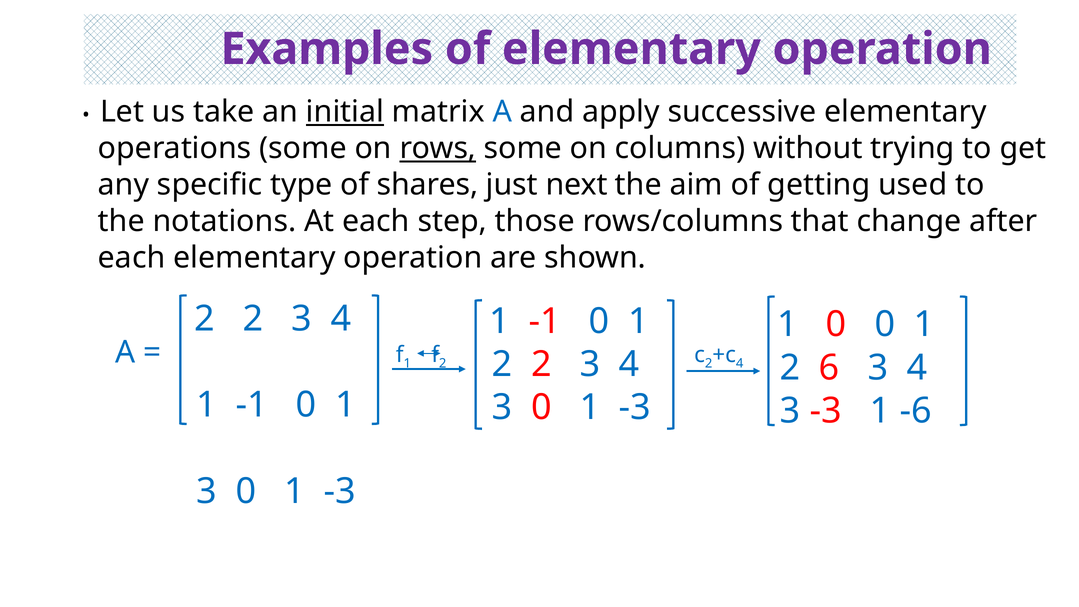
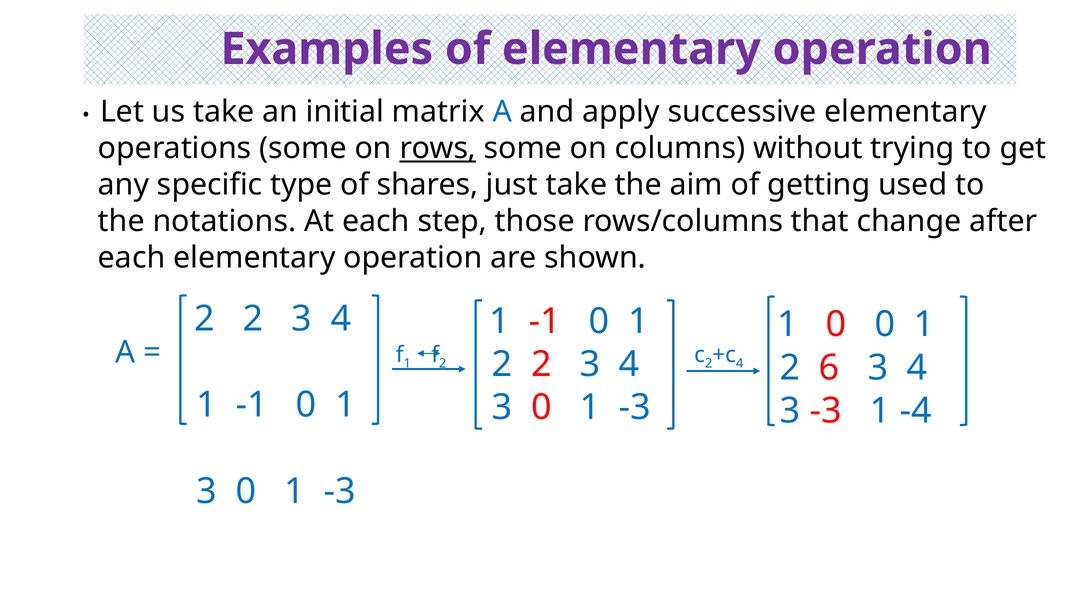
initial underline: present -> none
just next: next -> take
-6: -6 -> -4
